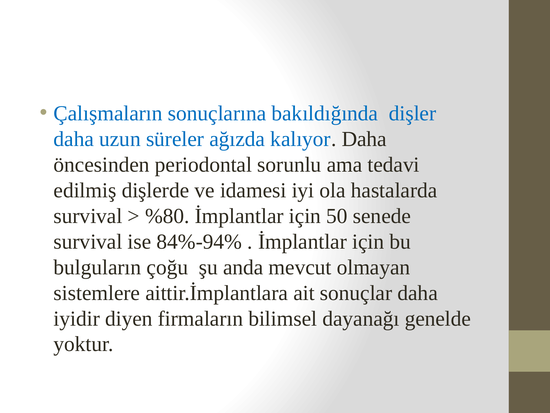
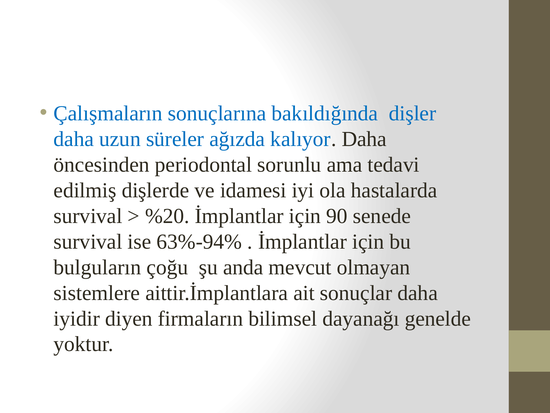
%80: %80 -> %20
50: 50 -> 90
84%-94%: 84%-94% -> 63%-94%
